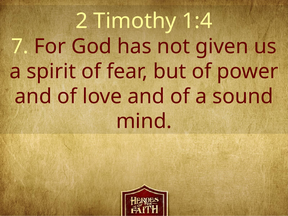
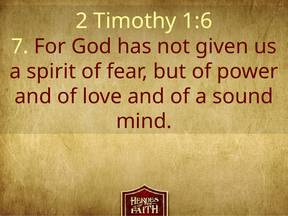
1:4: 1:4 -> 1:6
